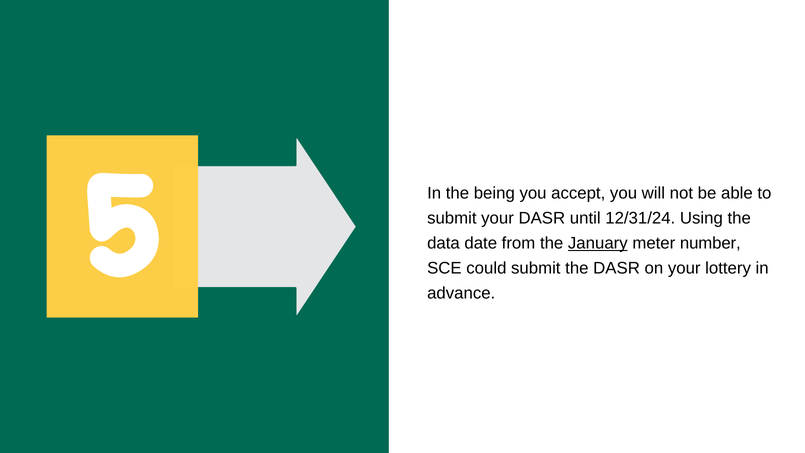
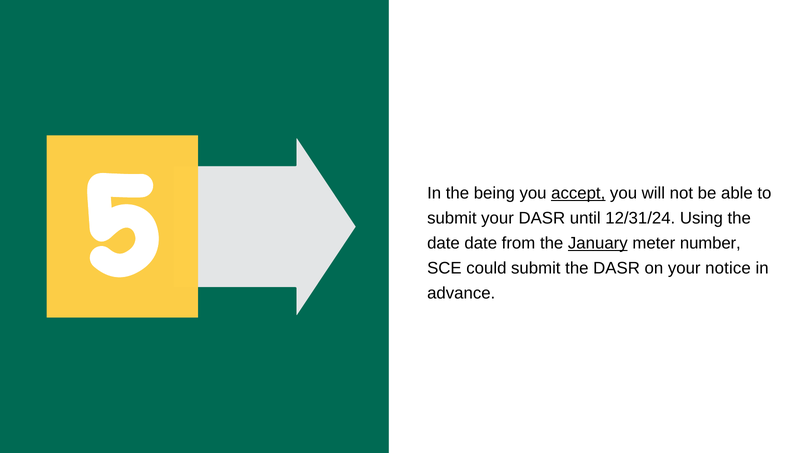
accept underline: none -> present
data at (443, 243): data -> date
lottery: lottery -> notice
